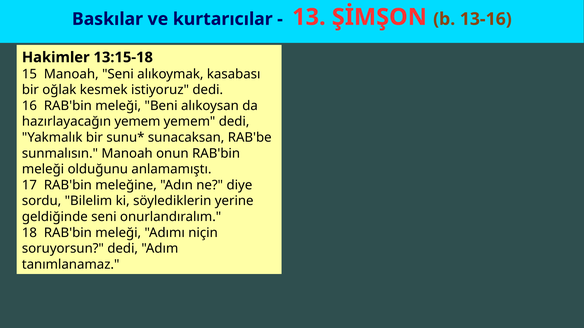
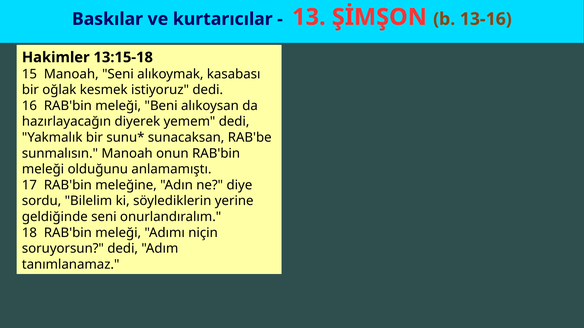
hazırlayacağın yemem: yemem -> diyerek
